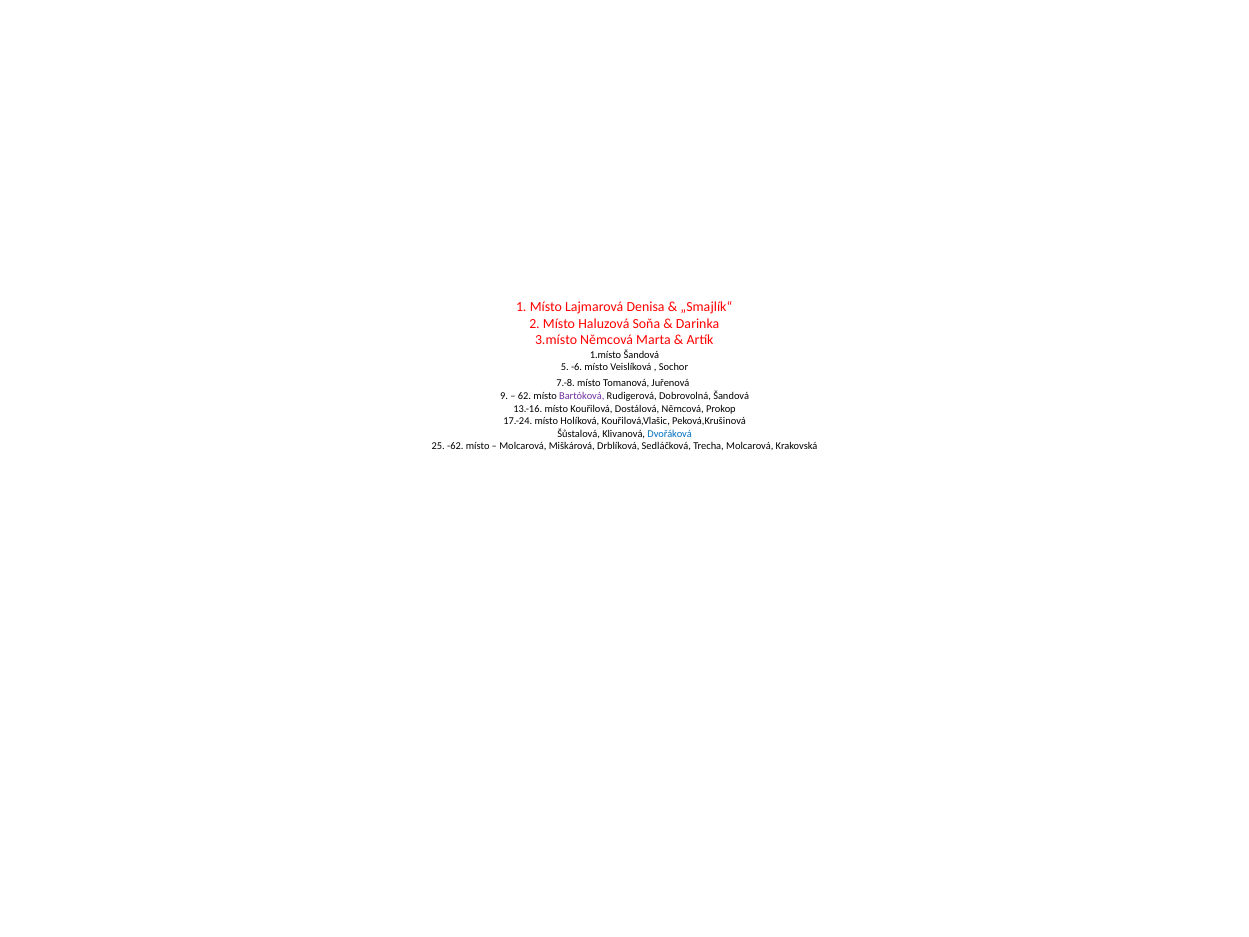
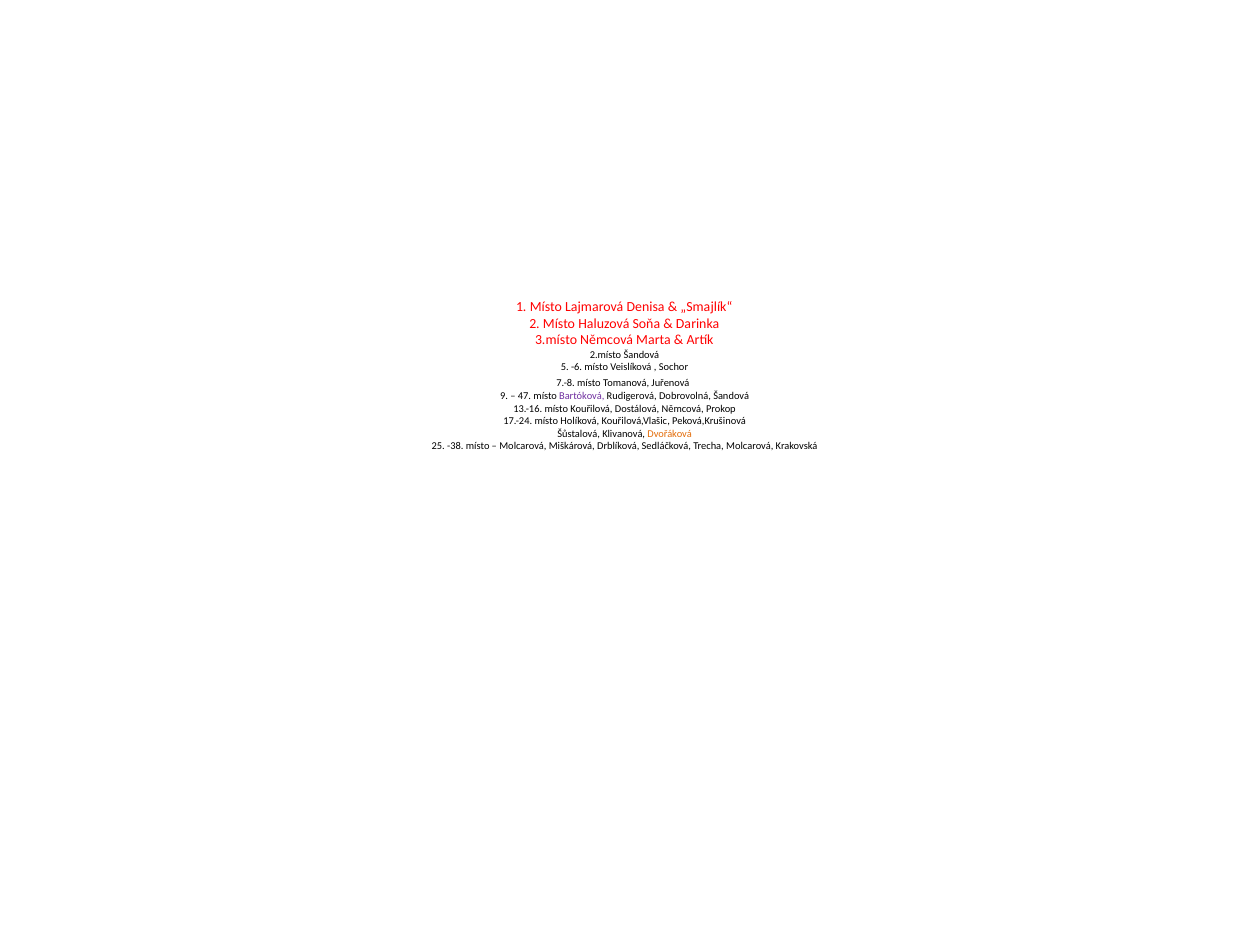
1.místo: 1.místo -> 2.místo
62: 62 -> 47
Dvořáková colour: blue -> orange
-62: -62 -> -38
